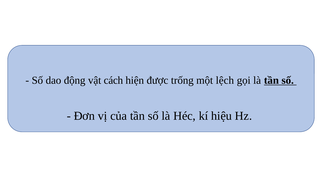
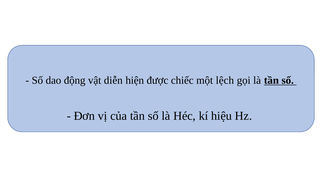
cách: cách -> diễn
trống: trống -> chiếc
